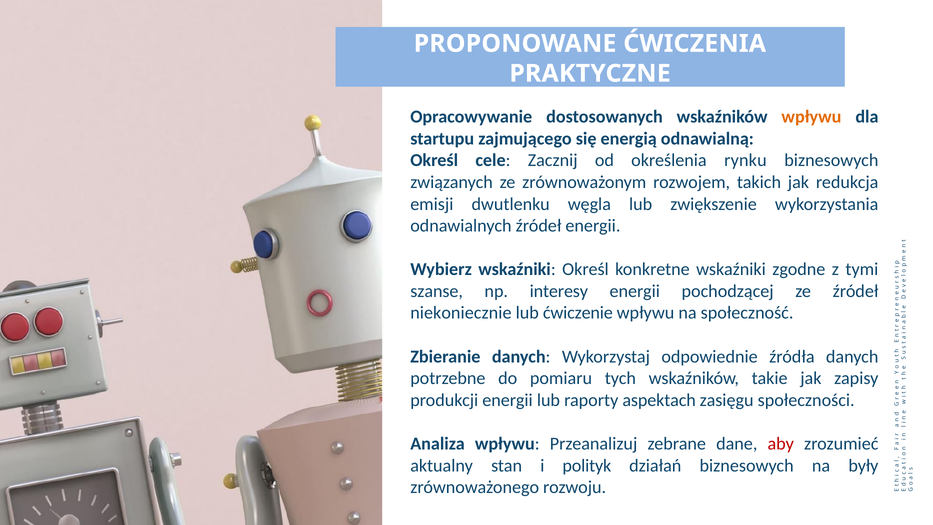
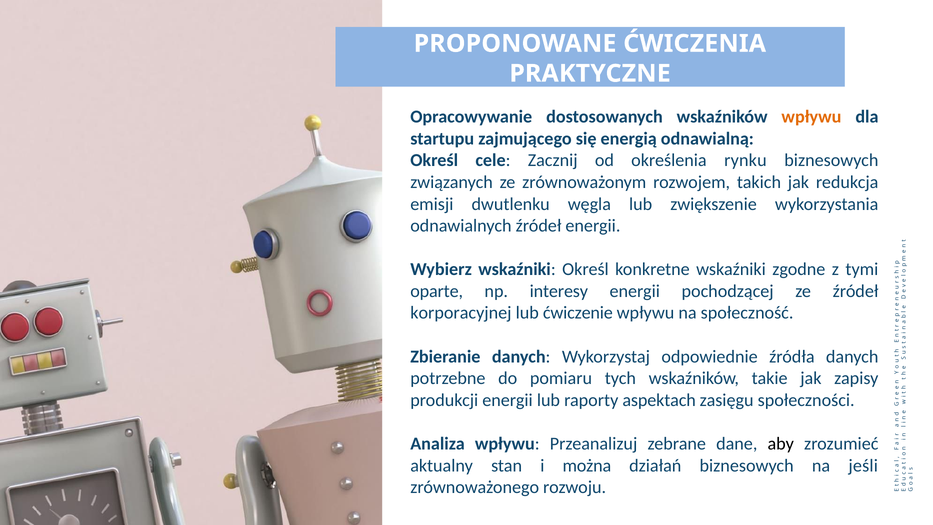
szanse: szanse -> oparte
niekoniecznie: niekoniecznie -> korporacyjnej
aby colour: red -> black
polityk: polityk -> można
były: były -> jeśli
